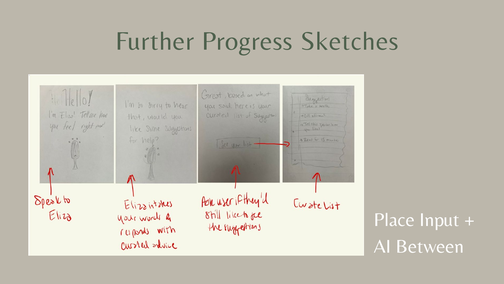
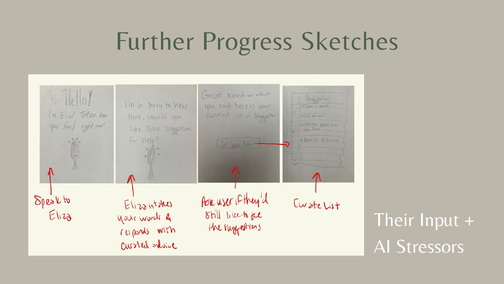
Place: Place -> Their
Between: Between -> Stressors
